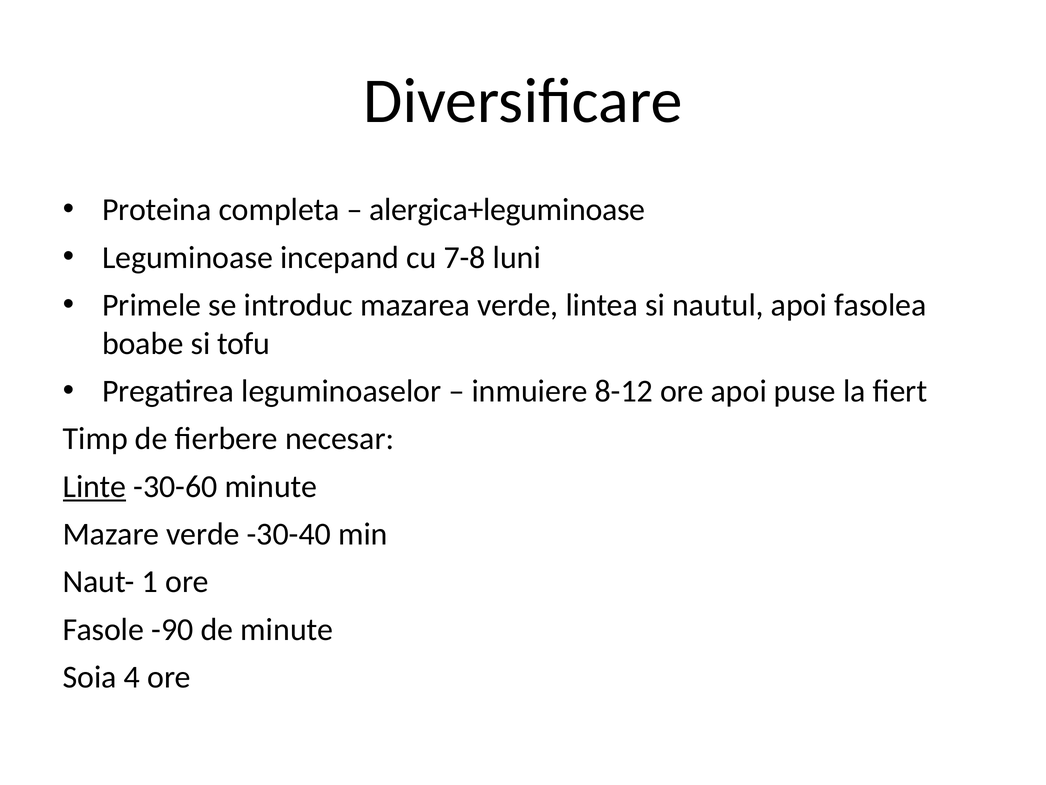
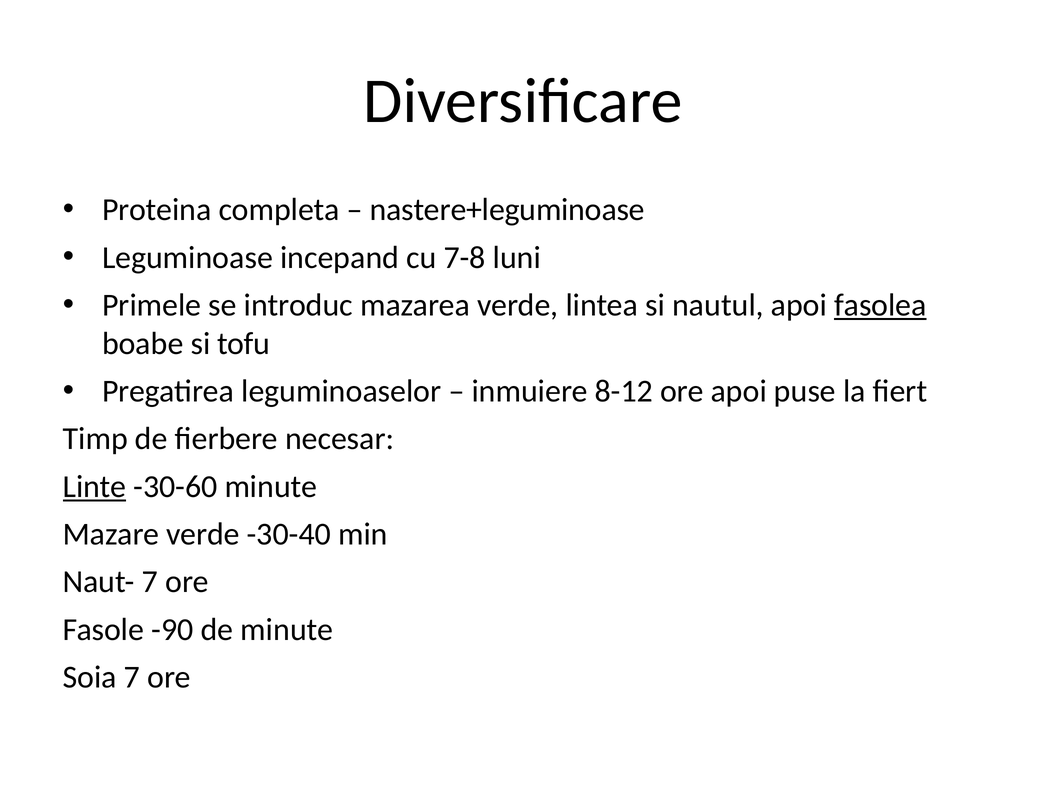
alergica+leguminoase: alergica+leguminoase -> nastere+leguminoase
fasolea underline: none -> present
Naut- 1: 1 -> 7
Soia 4: 4 -> 7
